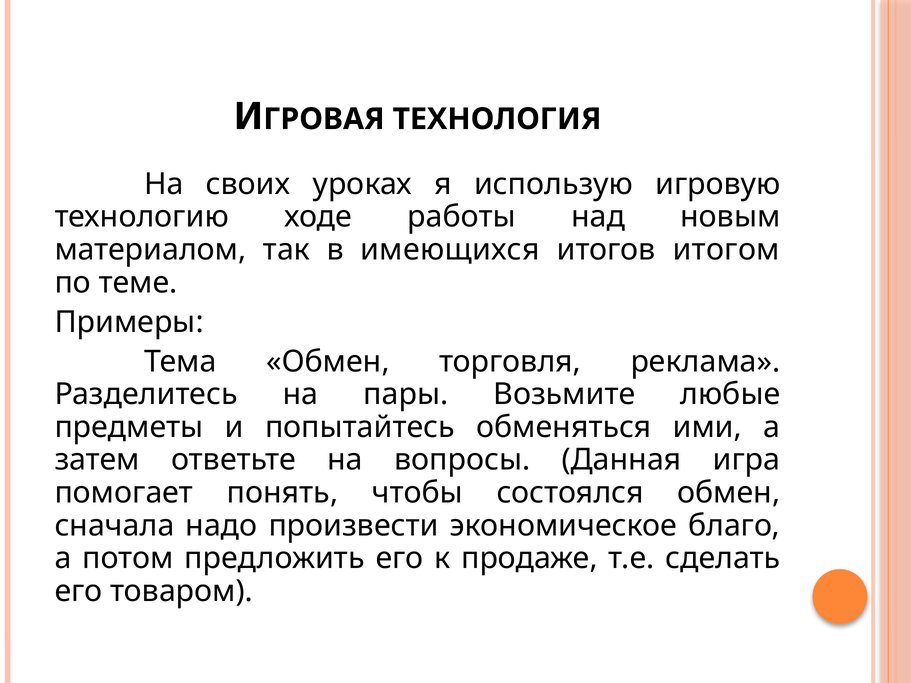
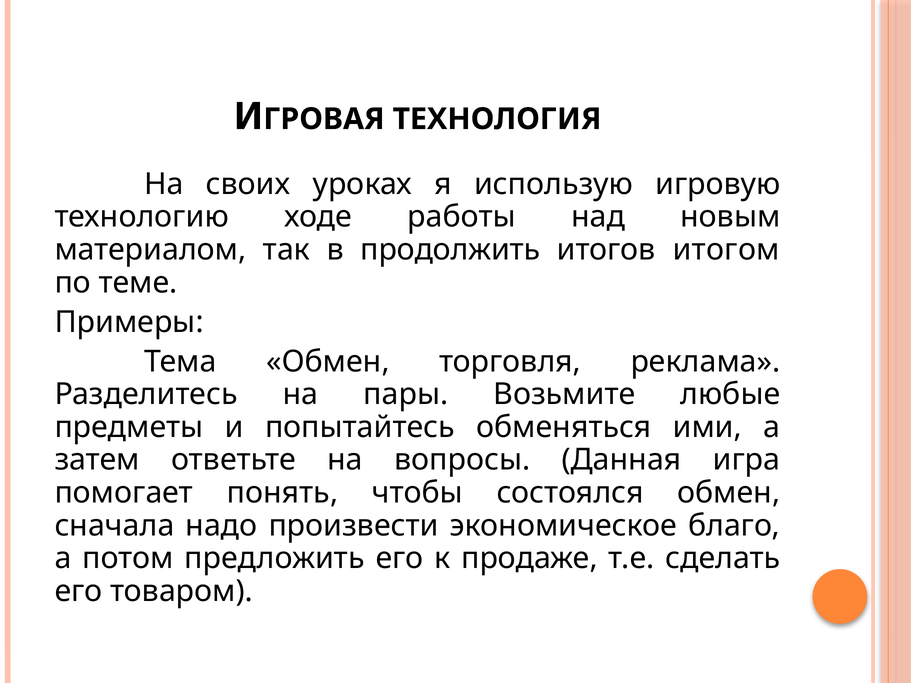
имеющихся: имеющихся -> продолжить
